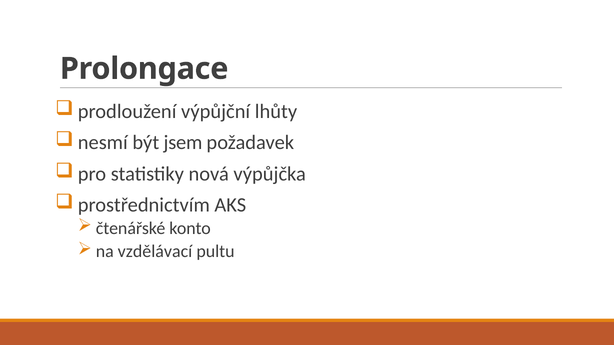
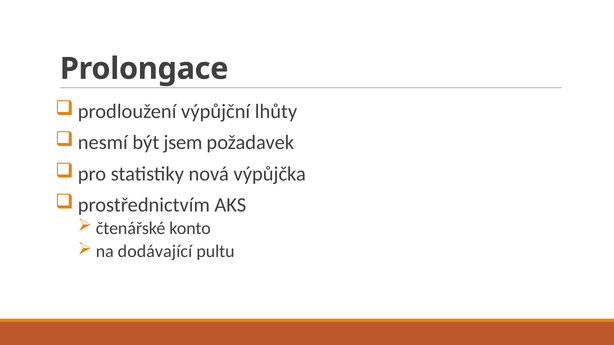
vzdělávací: vzdělávací -> dodávající
